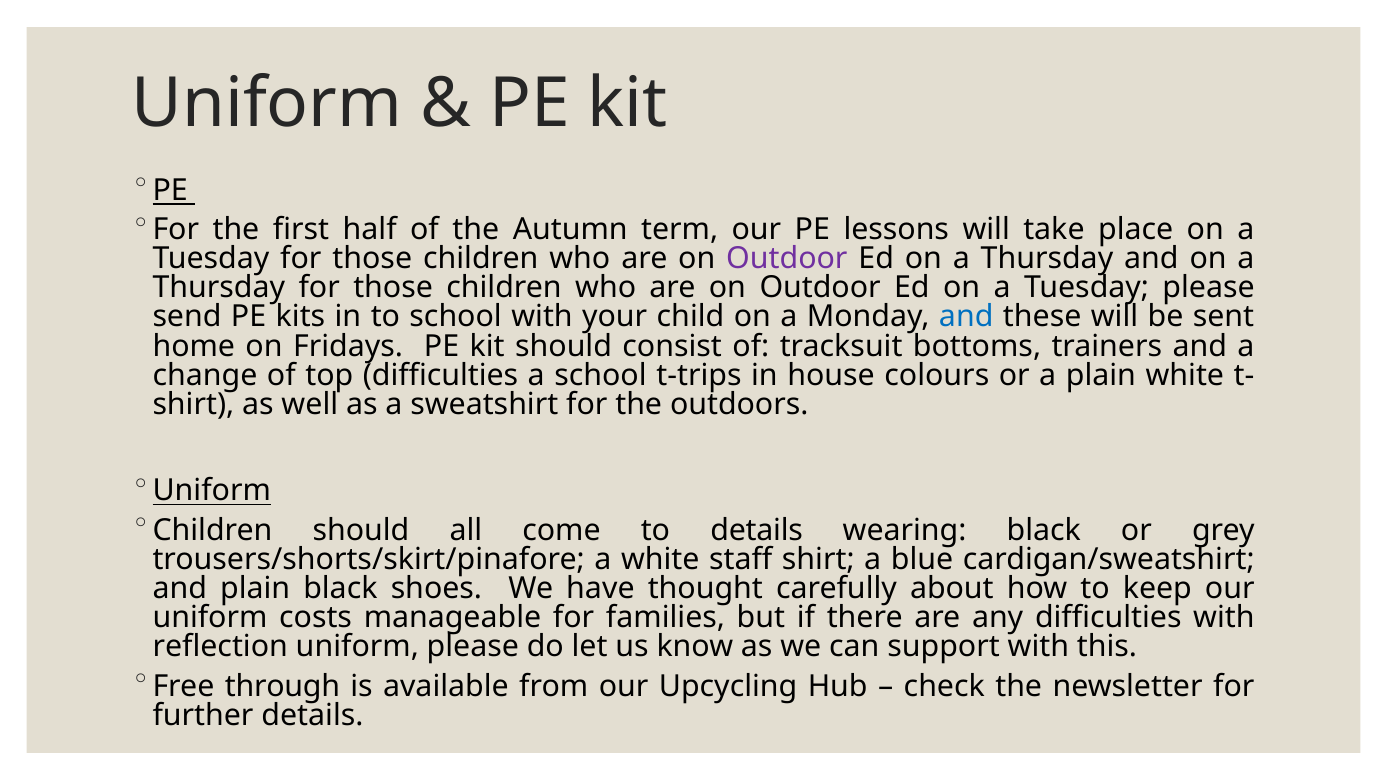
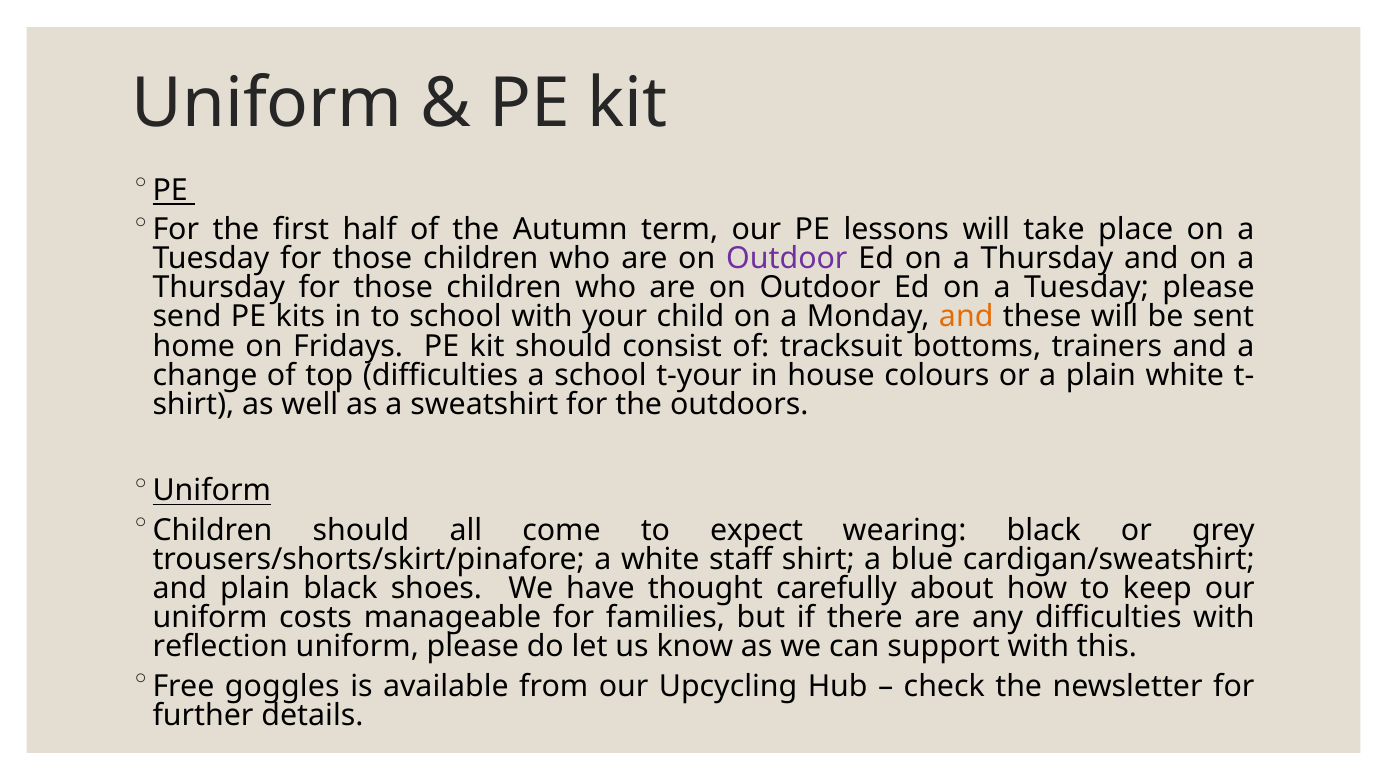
and at (966, 317) colour: blue -> orange
t-trips: t-trips -> t-your
to details: details -> expect
through: through -> goggles
